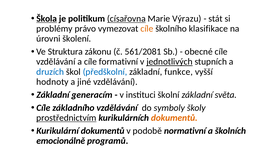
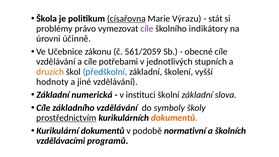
Škola underline: present -> none
cíle at (147, 29) colour: orange -> purple
klasifikace: klasifikace -> indikátory
školení: školení -> účinně
Struktura: Struktura -> Učebnice
561/2081: 561/2081 -> 561/2059
formativní: formativní -> potřebami
jednotlivých underline: present -> none
druzích colour: blue -> orange
funkce: funkce -> školení
generacím: generacím -> numerická
světa: světa -> slova
emocionálně: emocionálně -> vzdělávacími
